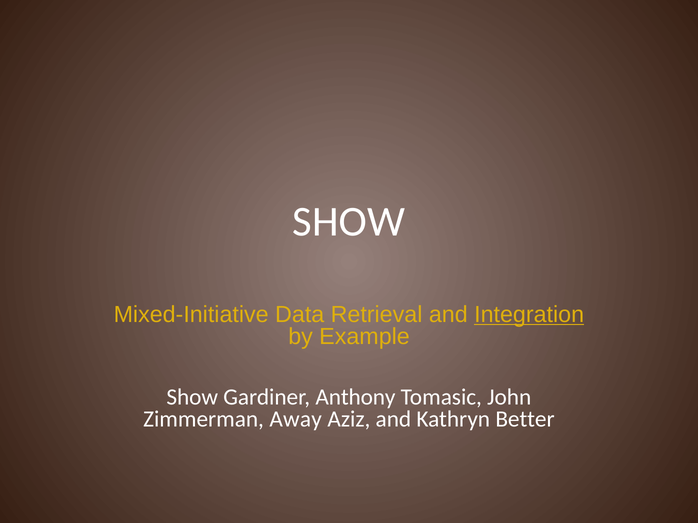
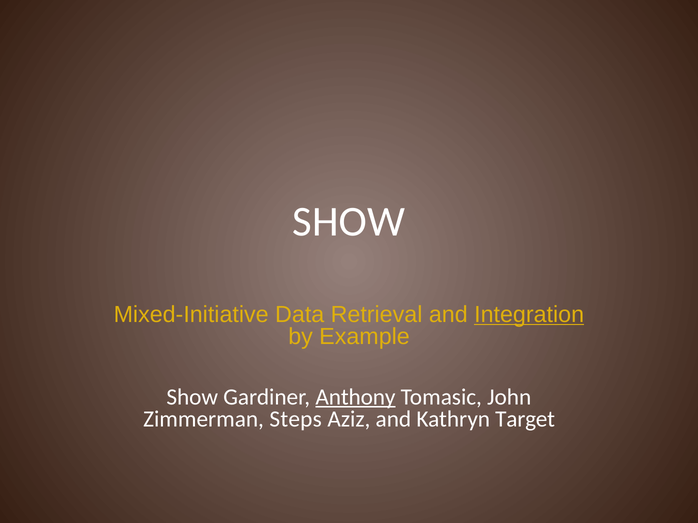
Anthony underline: none -> present
Away: Away -> Steps
Better: Better -> Target
